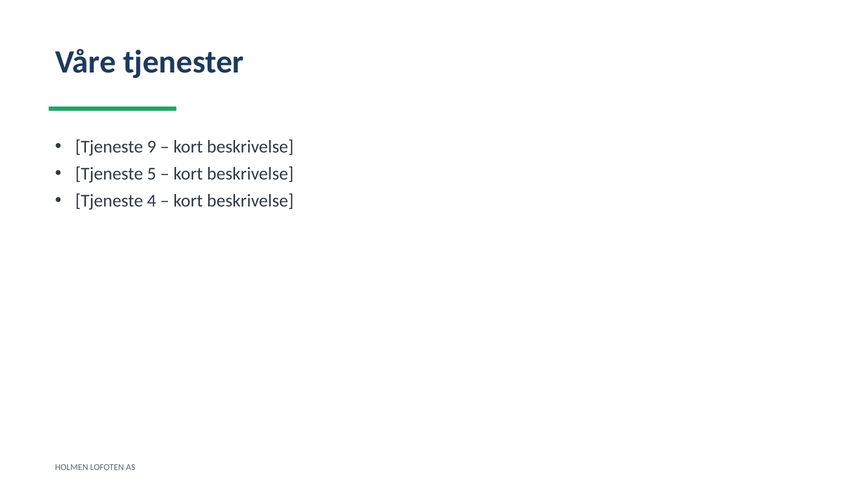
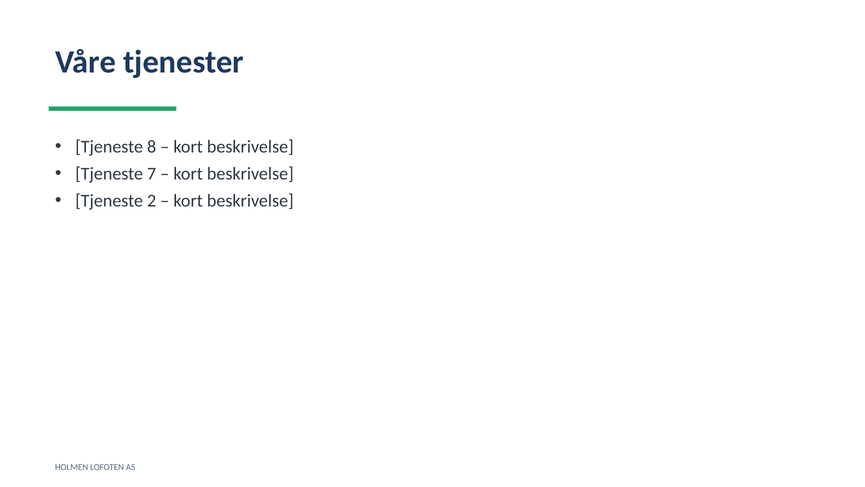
9: 9 -> 8
5: 5 -> 7
4: 4 -> 2
